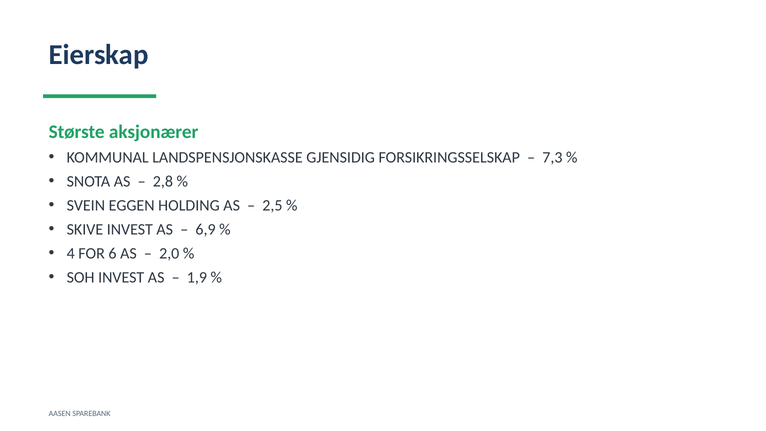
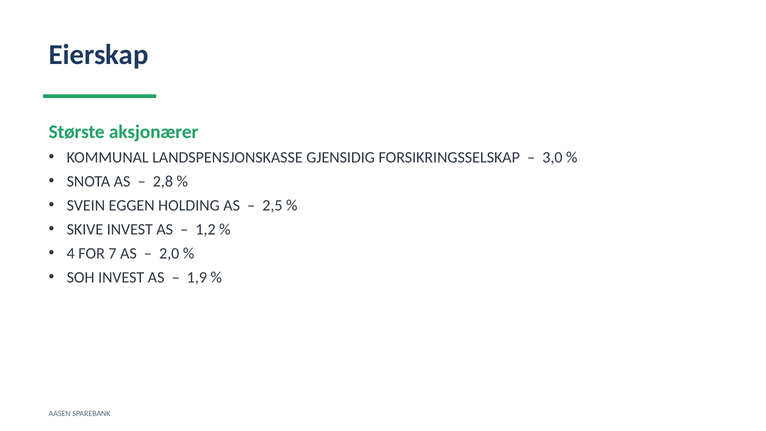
7,3: 7,3 -> 3,0
6,9: 6,9 -> 1,2
6: 6 -> 7
